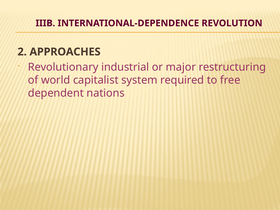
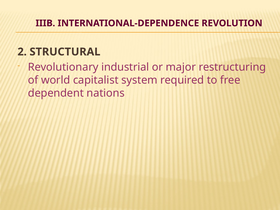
APPROACHES: APPROACHES -> STRUCTURAL
